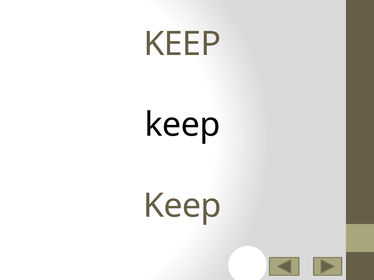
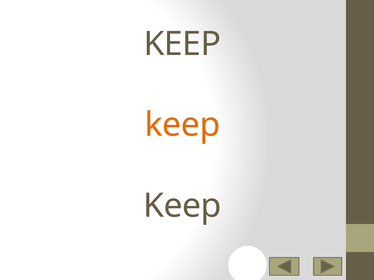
keep at (182, 125) colour: black -> orange
